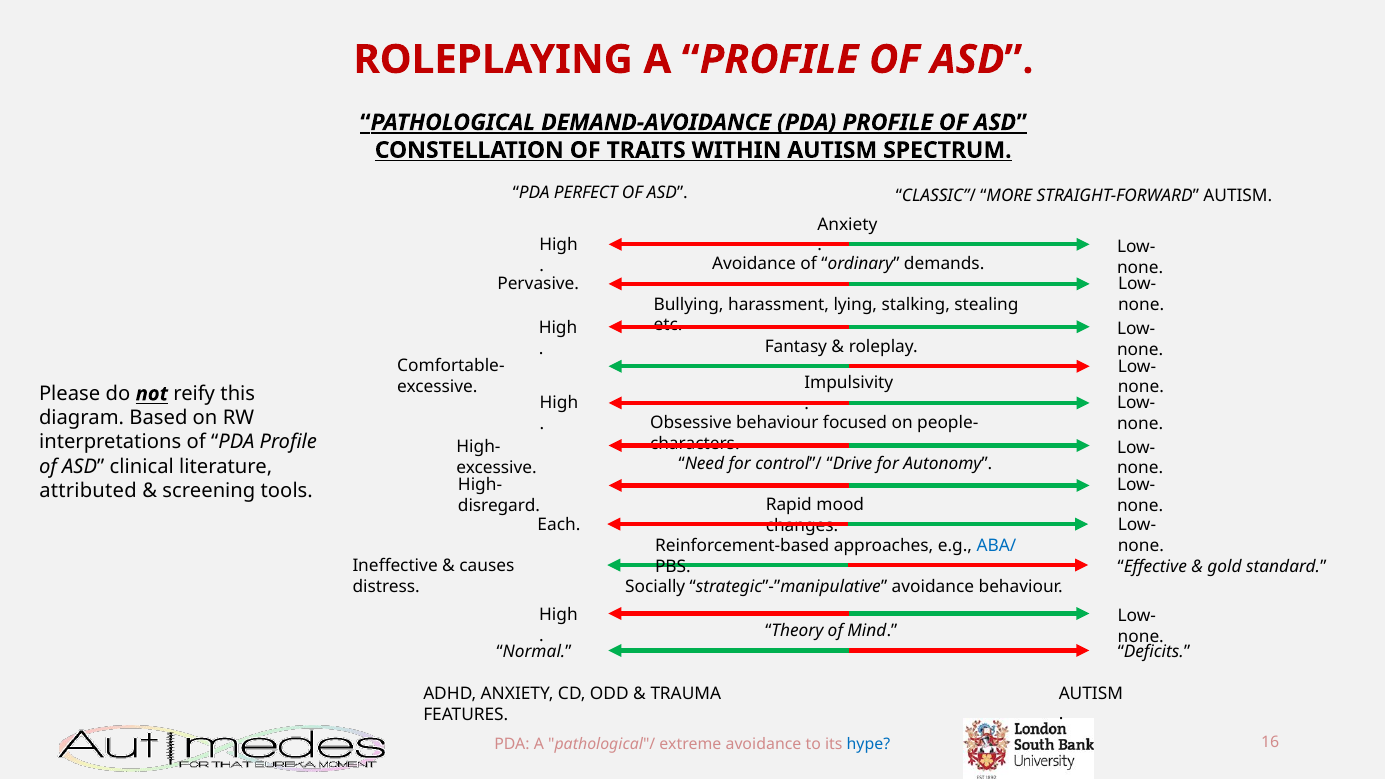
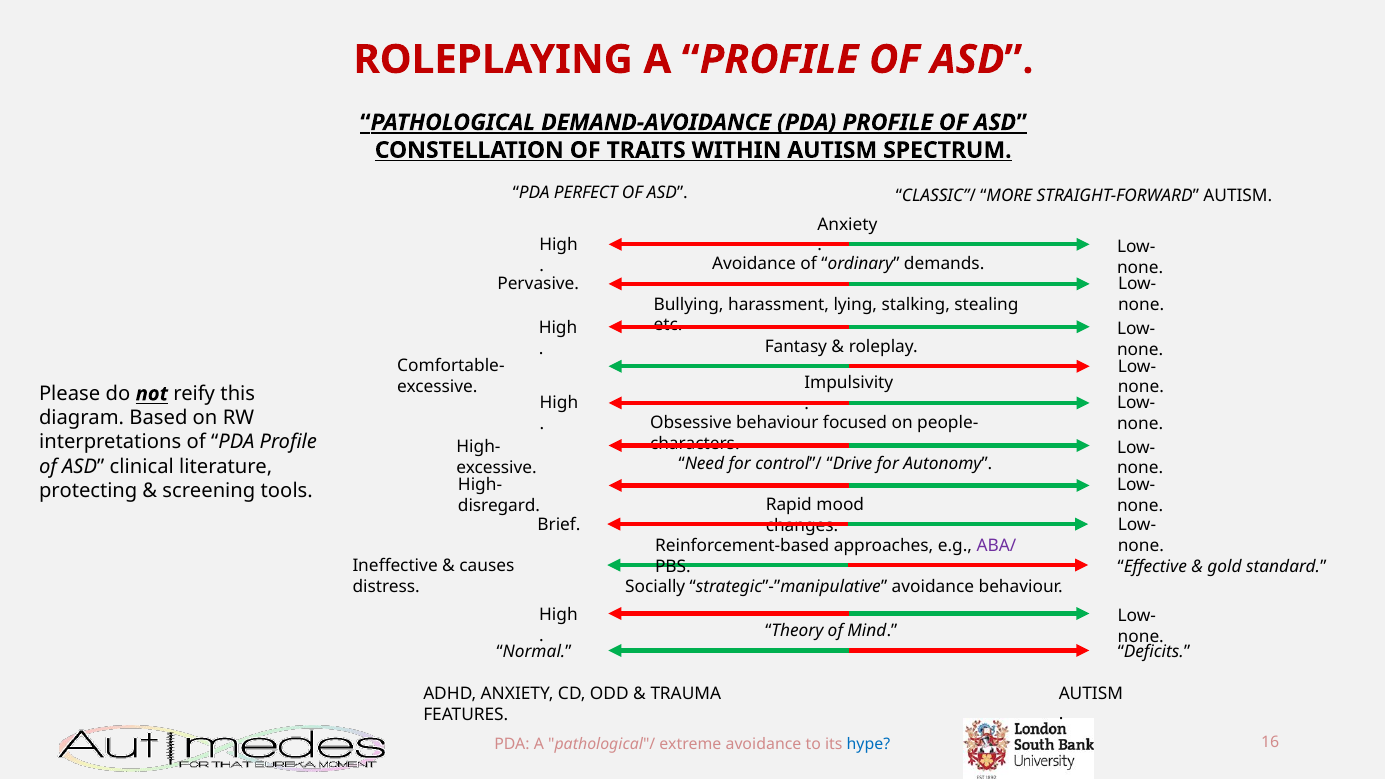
attributed: attributed -> protecting
Each: Each -> Brief
ABA/ colour: blue -> purple
